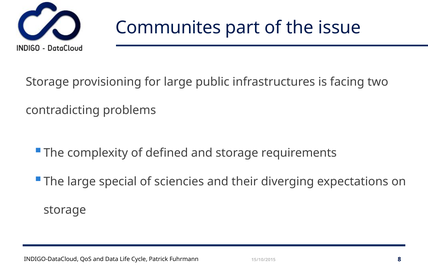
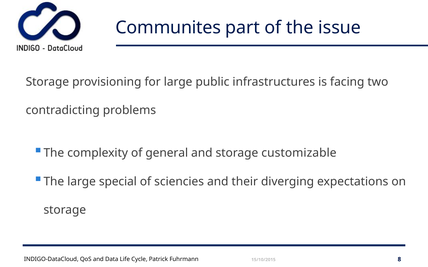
defined: defined -> general
requirements: requirements -> customizable
